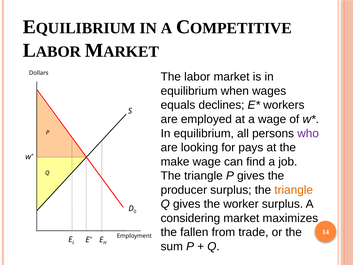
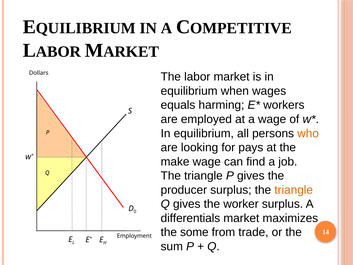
declines: declines -> harming
who colour: purple -> orange
considering: considering -> differentials
fallen: fallen -> some
